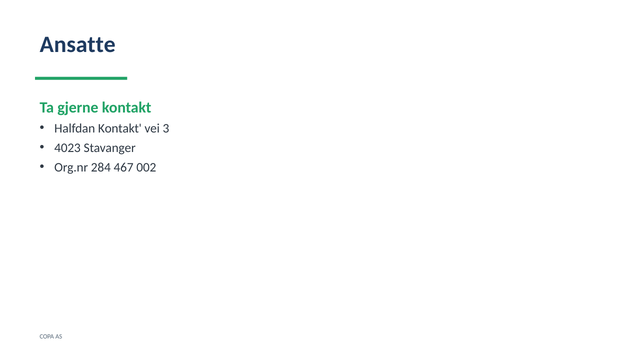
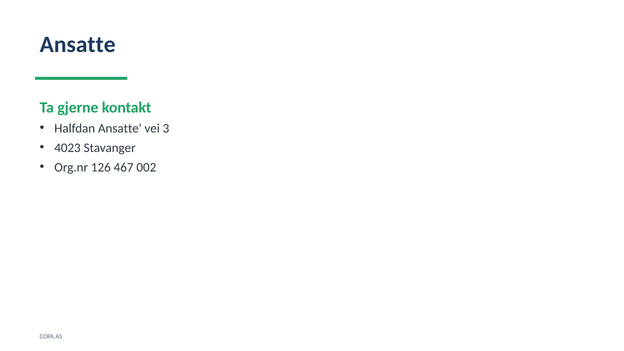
Halfdan Kontakt: Kontakt -> Ansatte
284: 284 -> 126
